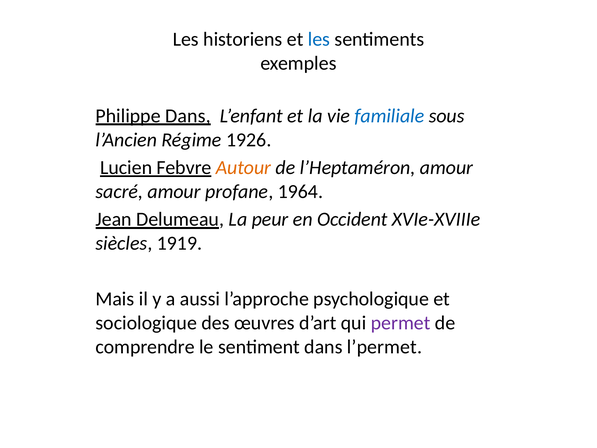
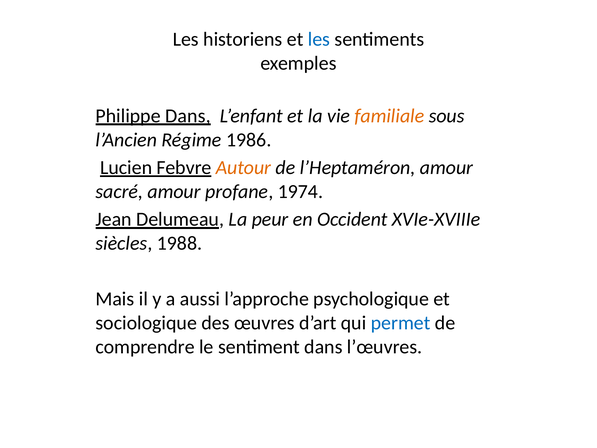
familiale colour: blue -> orange
1926: 1926 -> 1986
1964: 1964 -> 1974
1919: 1919 -> 1988
permet colour: purple -> blue
l’permet: l’permet -> l’œuvres
